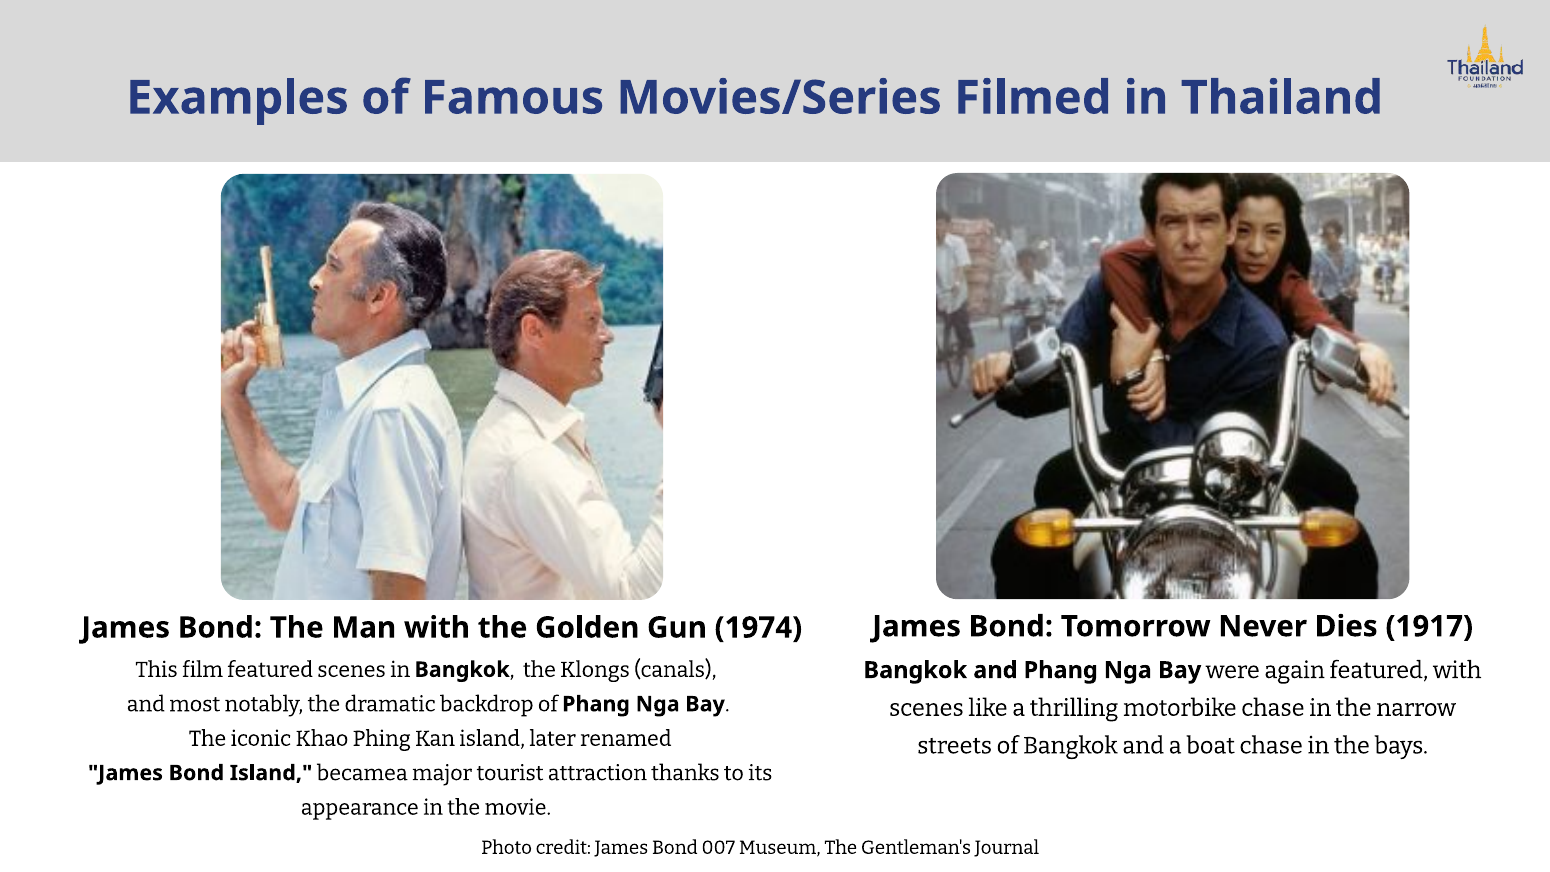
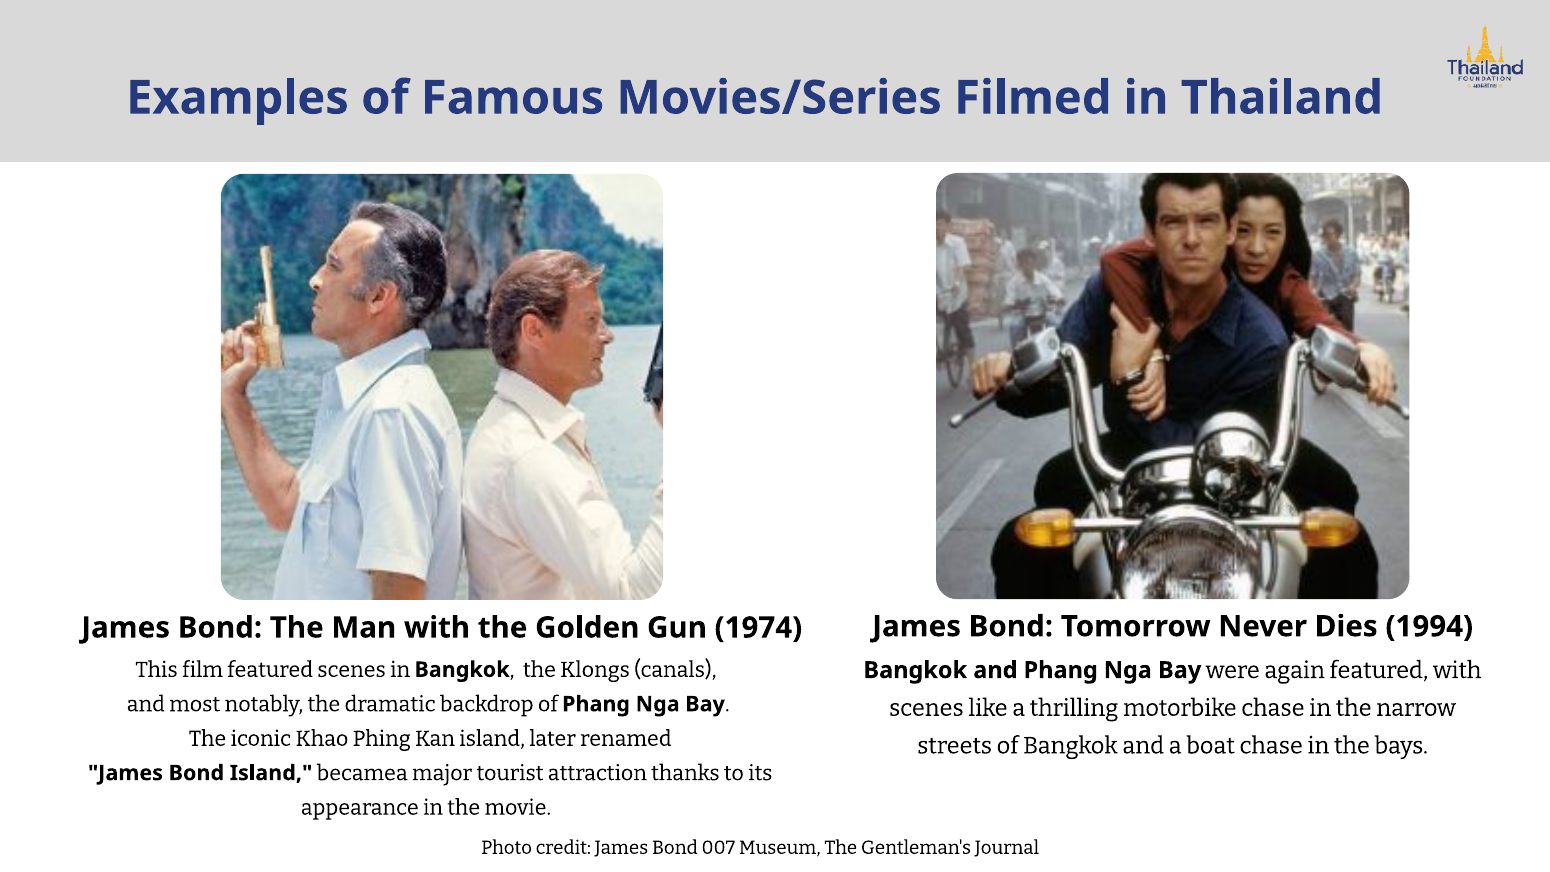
1917: 1917 -> 1994
